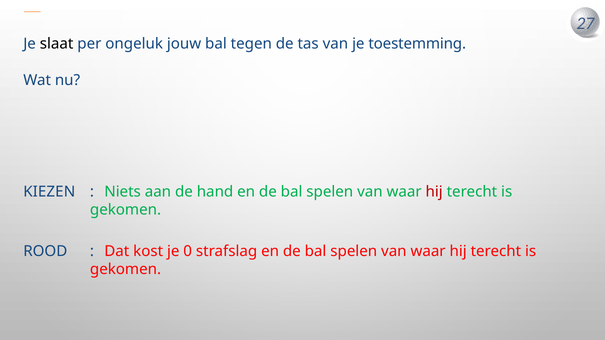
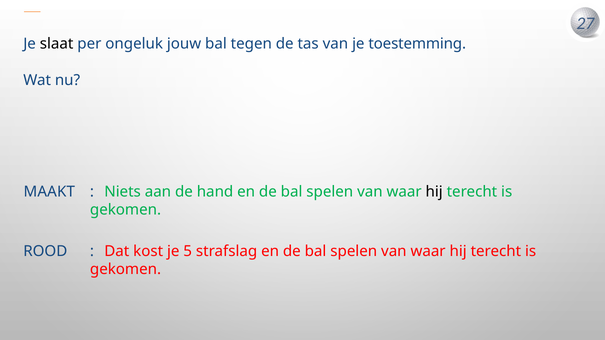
KIEZEN: KIEZEN -> MAAKT
hij at (434, 192) colour: red -> black
0: 0 -> 5
